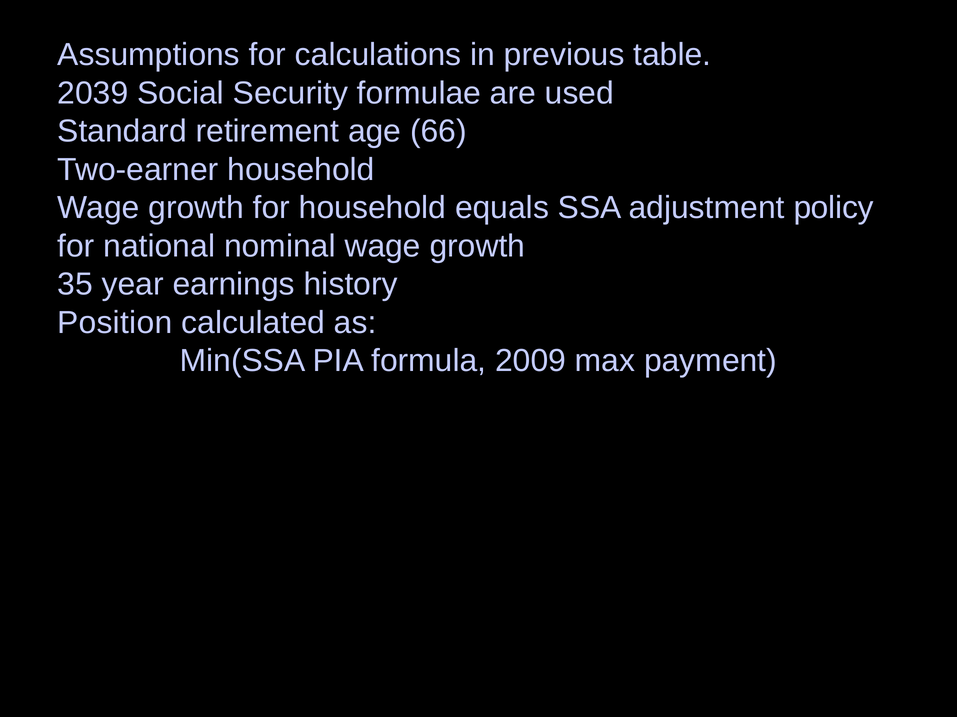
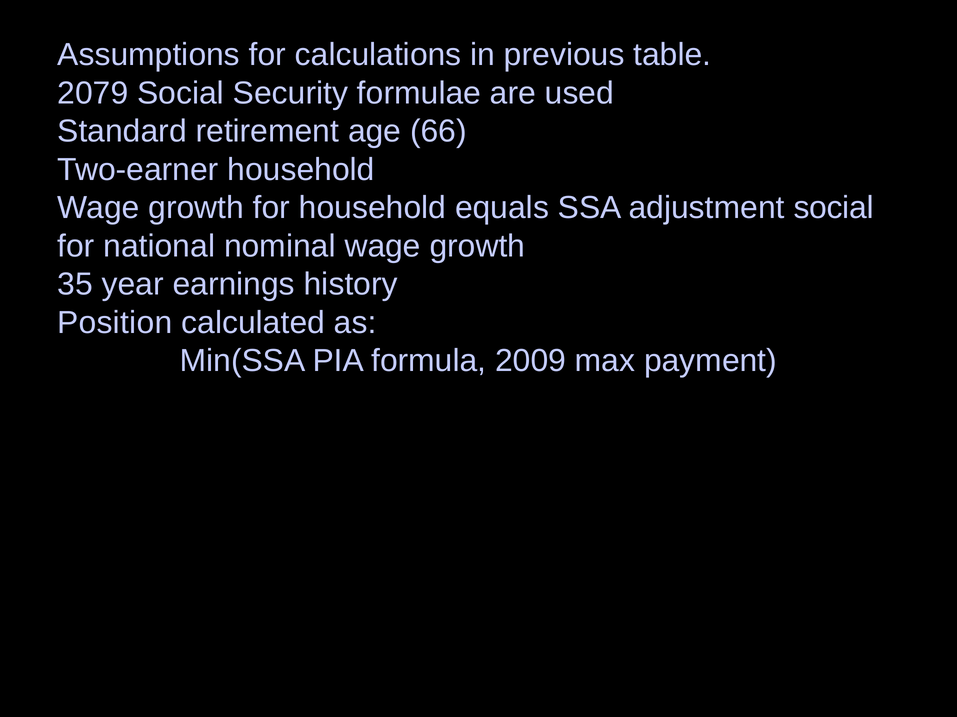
2039: 2039 -> 2079
adjustment policy: policy -> social
